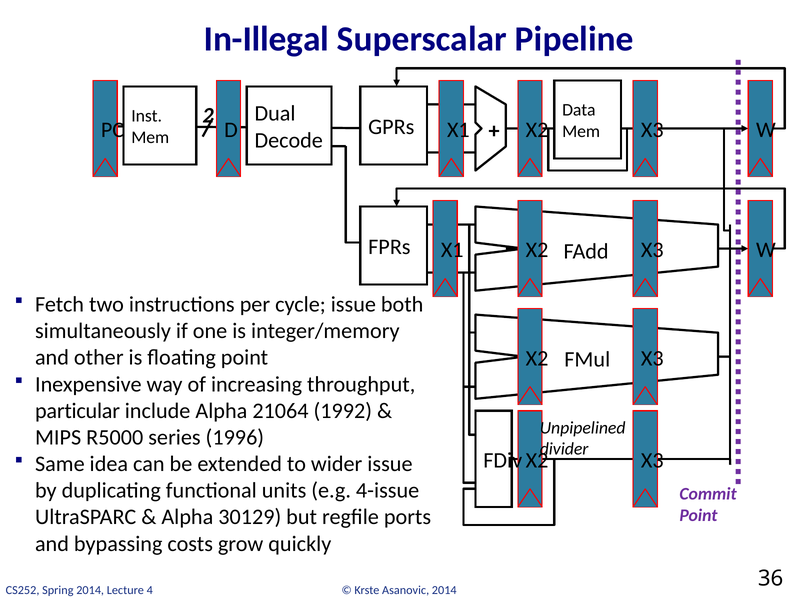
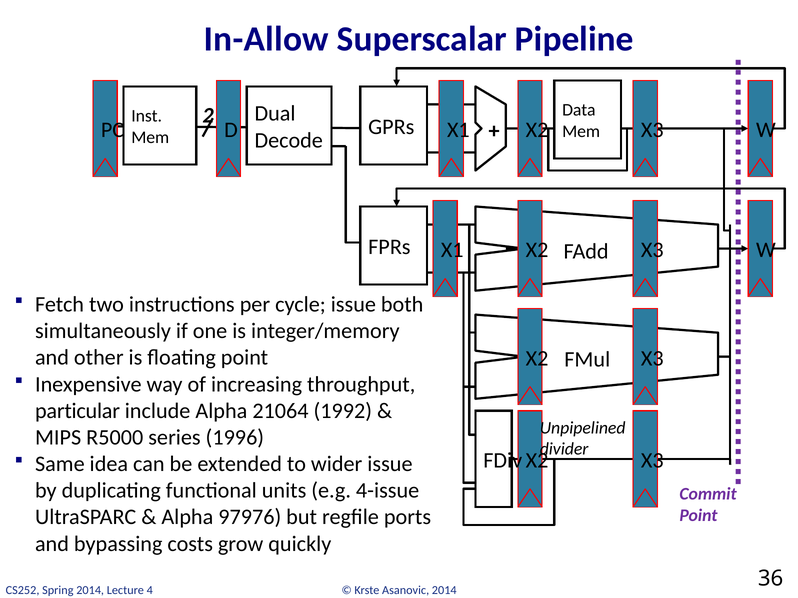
In-Illegal: In-Illegal -> In-Allow
30129: 30129 -> 97976
